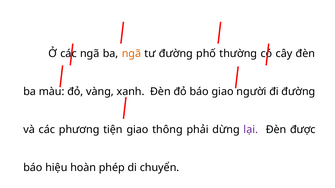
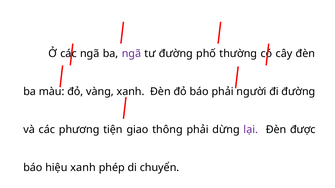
ngã at (131, 54) colour: orange -> purple
báo giao: giao -> phải
hiệu hoàn: hoàn -> xanh
